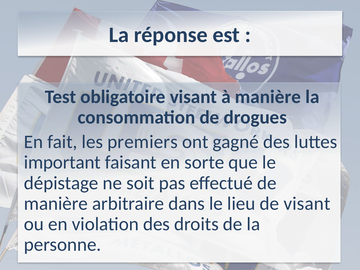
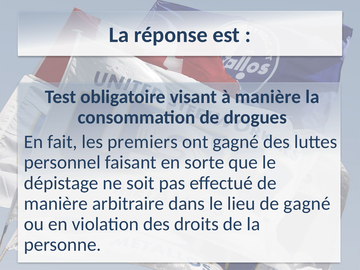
important: important -> personnel
de visant: visant -> gagné
